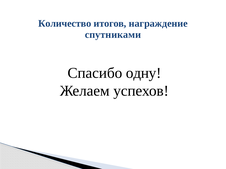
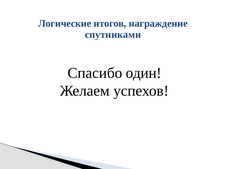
Количество: Количество -> Логические
одну: одну -> один
